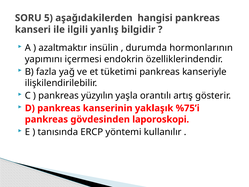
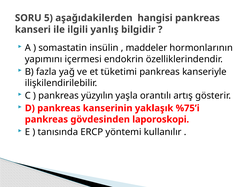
azaltmaktır: azaltmaktır -> somastatin
durumda: durumda -> maddeler
